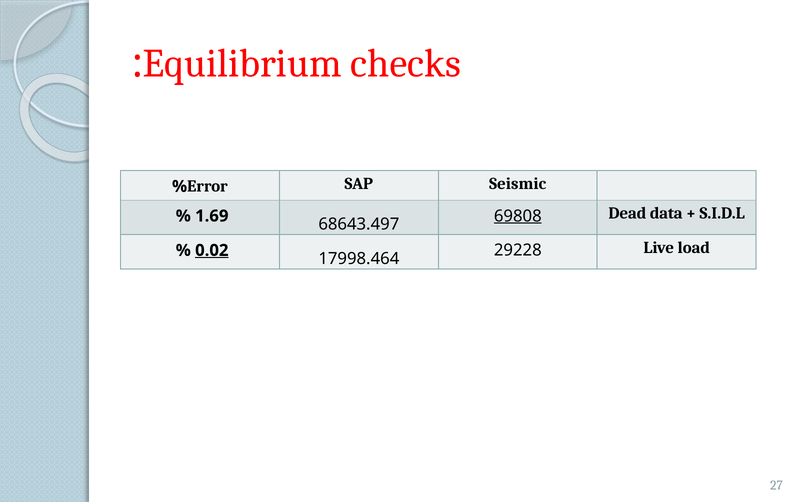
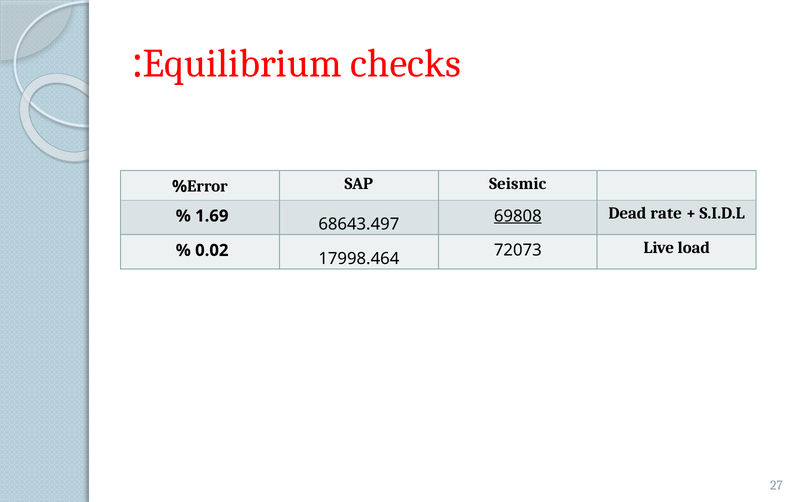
data: data -> rate
0.02 underline: present -> none
29228: 29228 -> 72073
